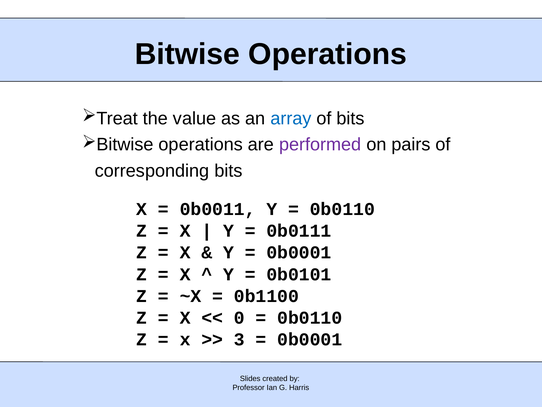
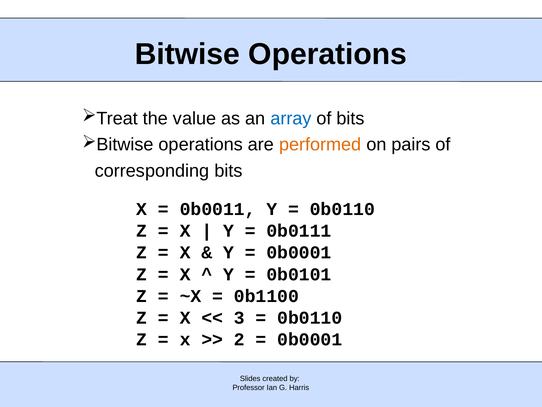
performed colour: purple -> orange
0: 0 -> 3
3: 3 -> 2
